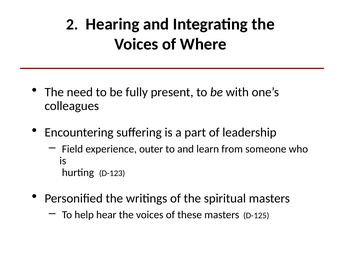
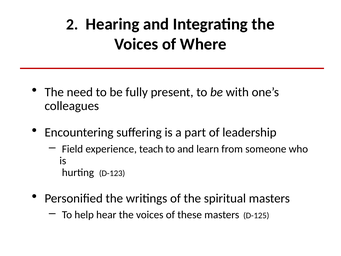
outer: outer -> teach
